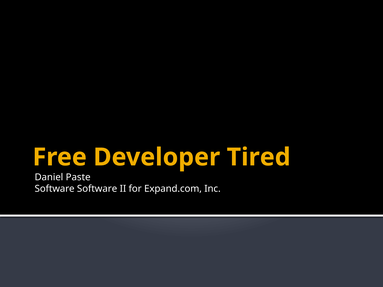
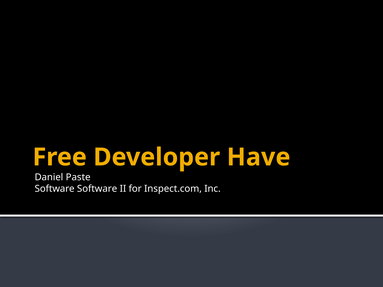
Tired: Tired -> Have
Expand.com: Expand.com -> Inspect.com
